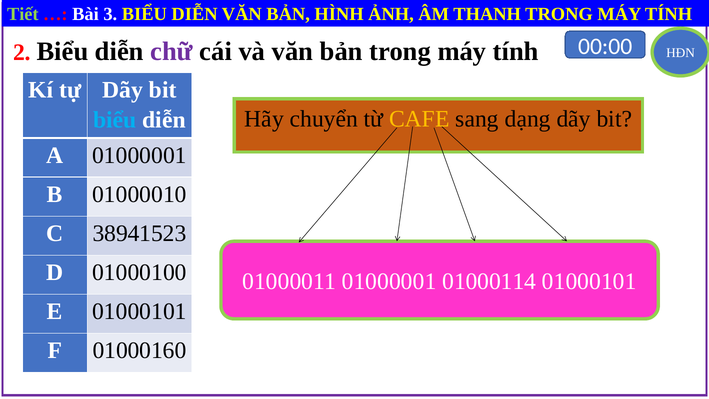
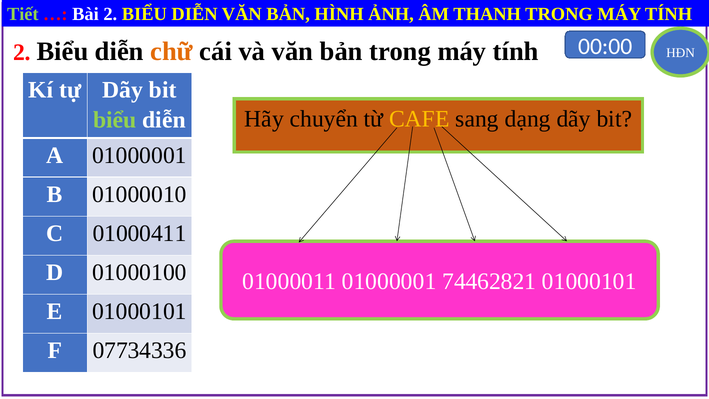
Bài 3: 3 -> 2
chữ colour: purple -> orange
biểu at (115, 120) colour: light blue -> light green
38941523: 38941523 -> 01000411
01000114: 01000114 -> 74462821
01000160: 01000160 -> 07734336
